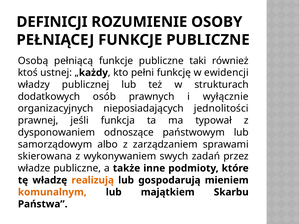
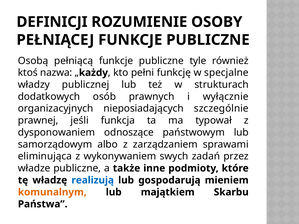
taki: taki -> tyle
ustnej: ustnej -> nazwa
ewidencji: ewidencji -> specjalne
jednolitości: jednolitości -> szczególnie
skierowana: skierowana -> eliminująca
realizują colour: orange -> blue
